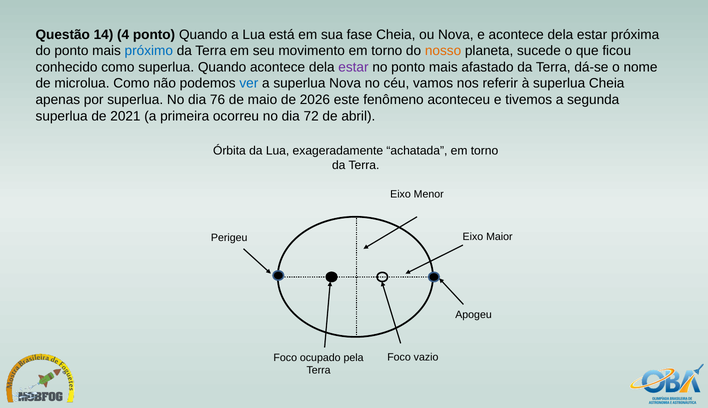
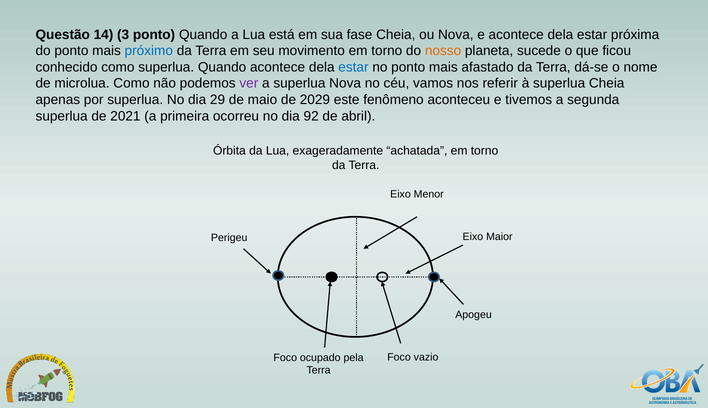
4: 4 -> 3
estar at (353, 67) colour: purple -> blue
ver colour: blue -> purple
76: 76 -> 29
2026: 2026 -> 2029
72: 72 -> 92
